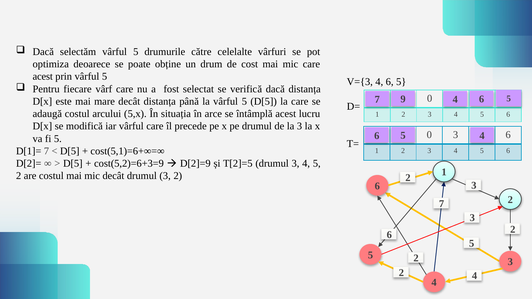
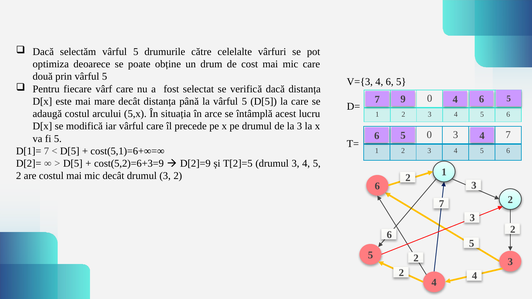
acest at (43, 77): acest -> două
6 at (508, 135): 6 -> 7
